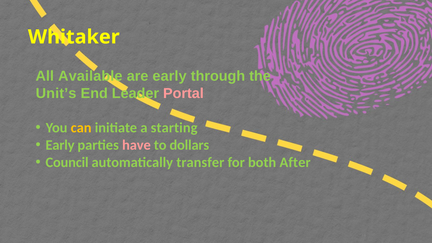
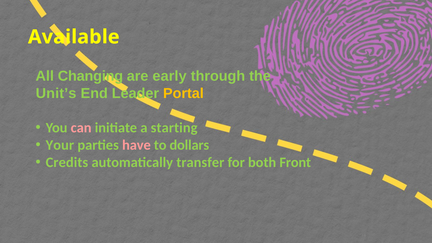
Whitaker: Whitaker -> Available
Available: Available -> Changing
Portal colour: pink -> yellow
can colour: yellow -> pink
Early at (60, 145): Early -> Your
Council: Council -> Credits
After: After -> Front
